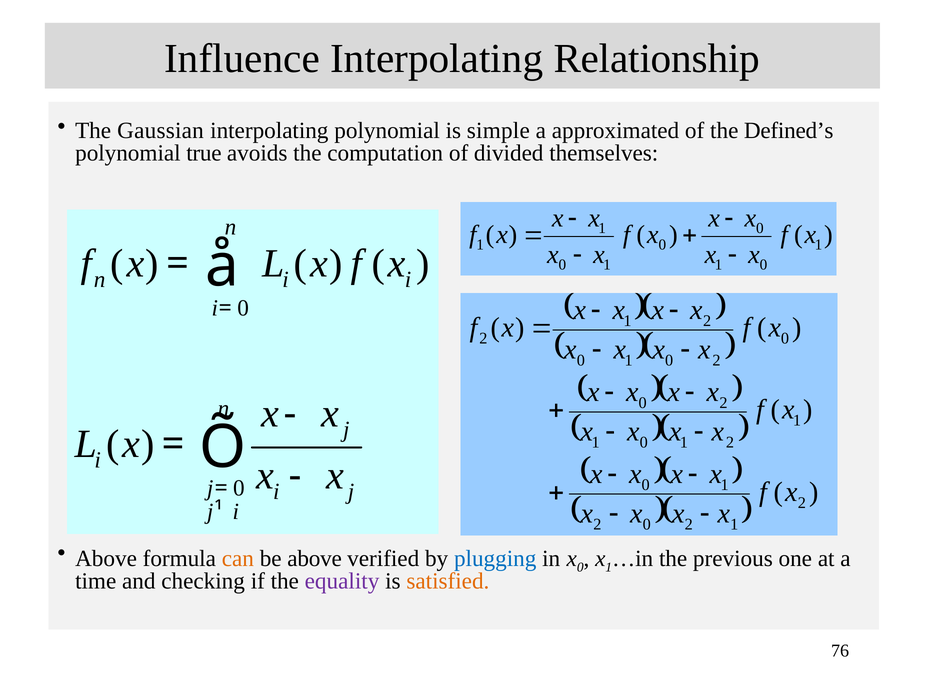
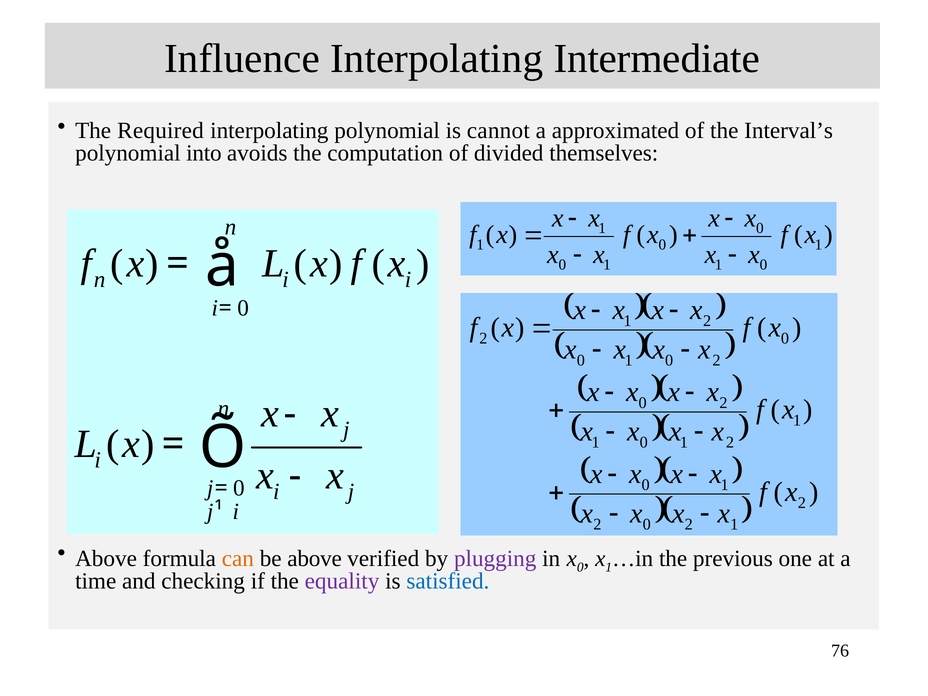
Relationship: Relationship -> Intermediate
Gaussian: Gaussian -> Required
simple: simple -> cannot
Defined’s: Defined’s -> Interval’s
true: true -> into
plugging colour: blue -> purple
satisfied colour: orange -> blue
